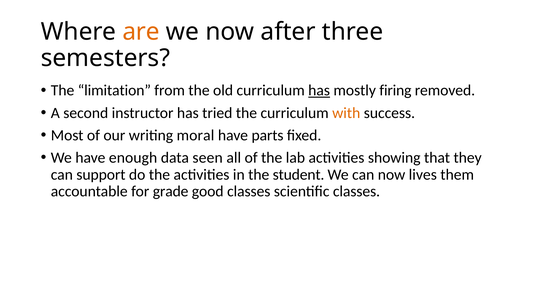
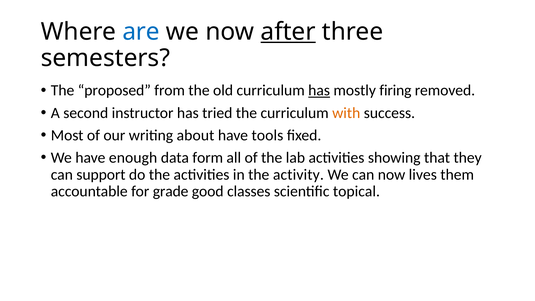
are colour: orange -> blue
after underline: none -> present
limitation: limitation -> proposed
moral: moral -> about
parts: parts -> tools
seen: seen -> form
student: student -> activity
scientific classes: classes -> topical
